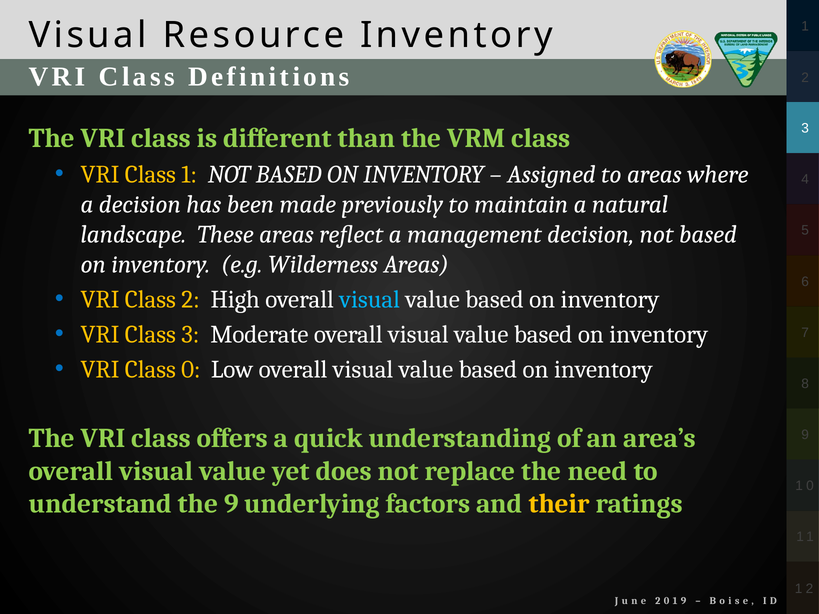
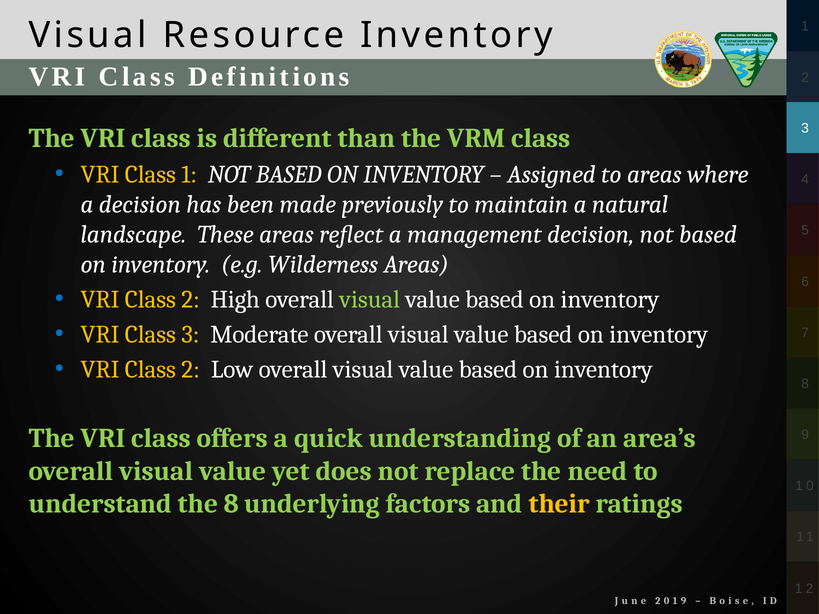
visual at (370, 300) colour: light blue -> light green
0 at (191, 370): 0 -> 2
the 9: 9 -> 8
